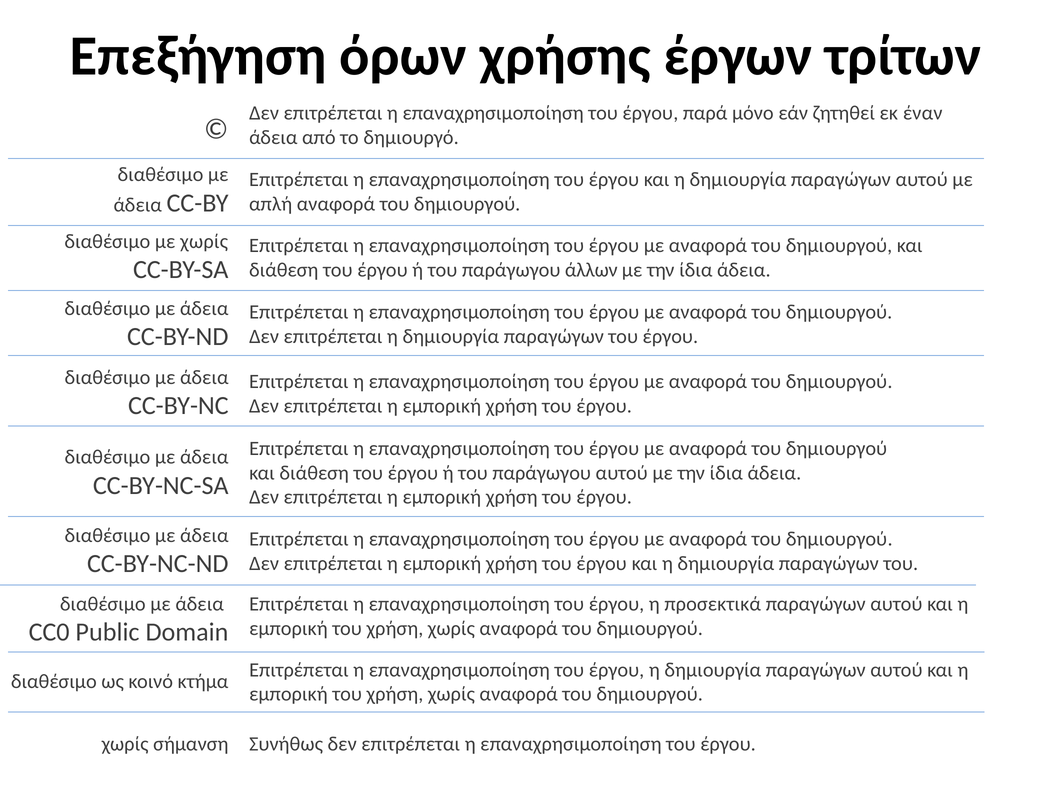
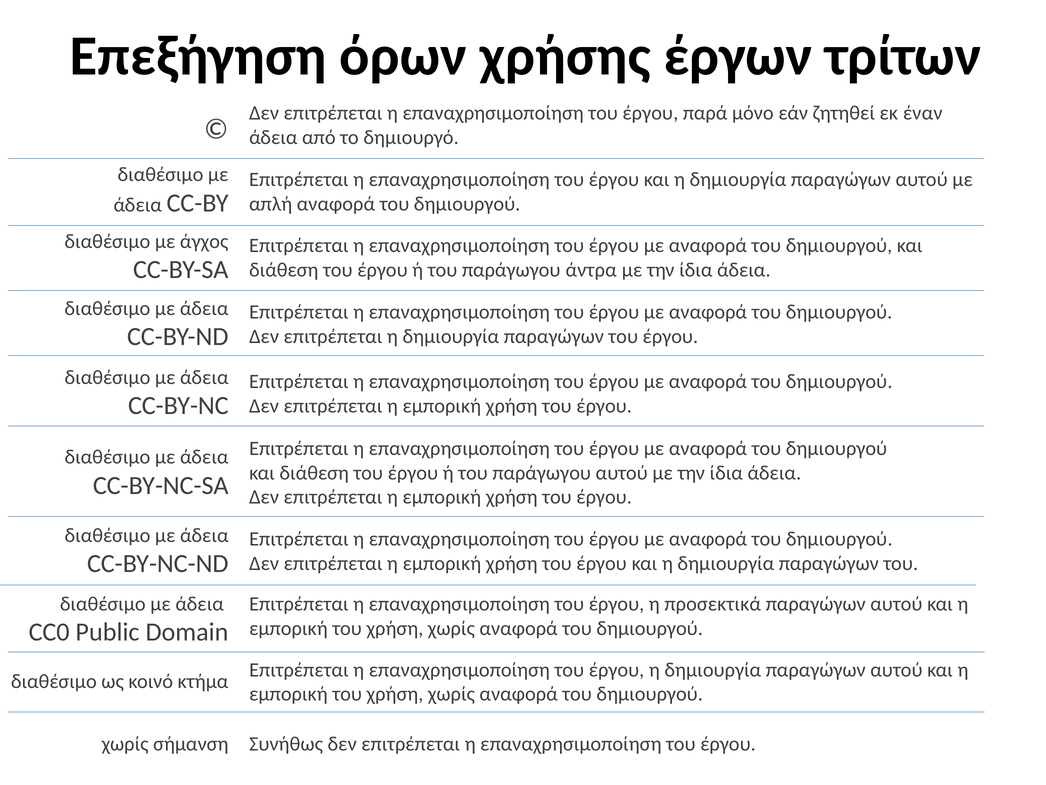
με χωρίς: χωρίς -> άγχος
άλλων: άλλων -> άντρα
